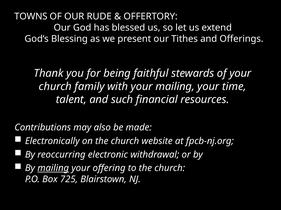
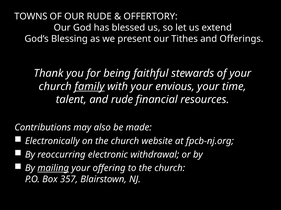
family underline: none -> present
your mailing: mailing -> envious
and such: such -> rude
725: 725 -> 357
